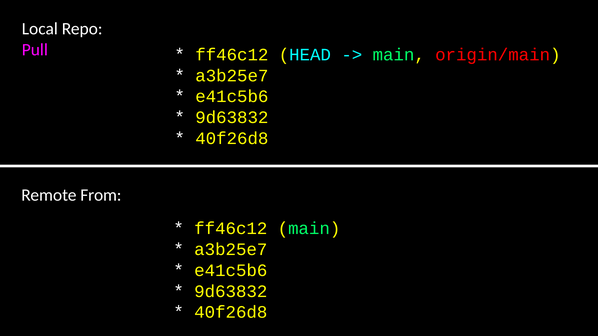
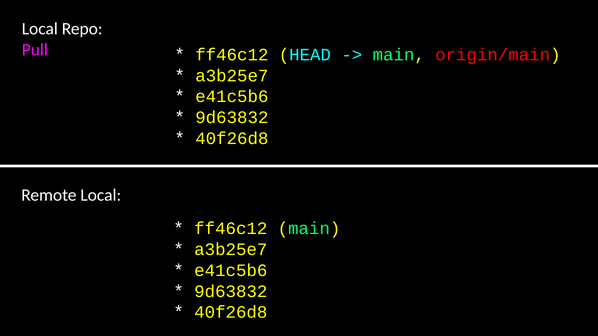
Remote From: From -> Local
